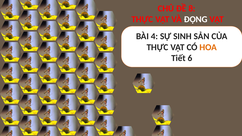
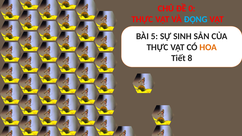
8: 8 -> 0
ĐỘNG colour: white -> light blue
4: 4 -> 5
6: 6 -> 8
